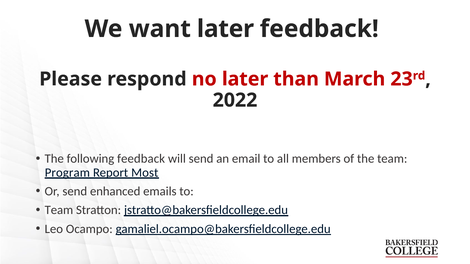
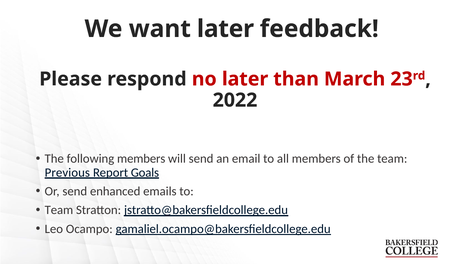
following feedback: feedback -> members
Program: Program -> Previous
Most: Most -> Goals
